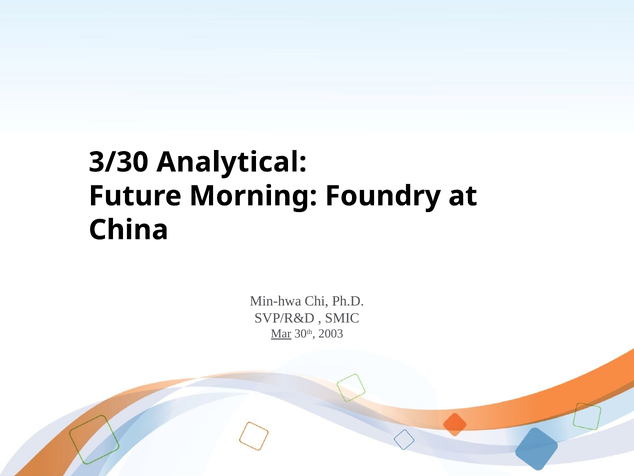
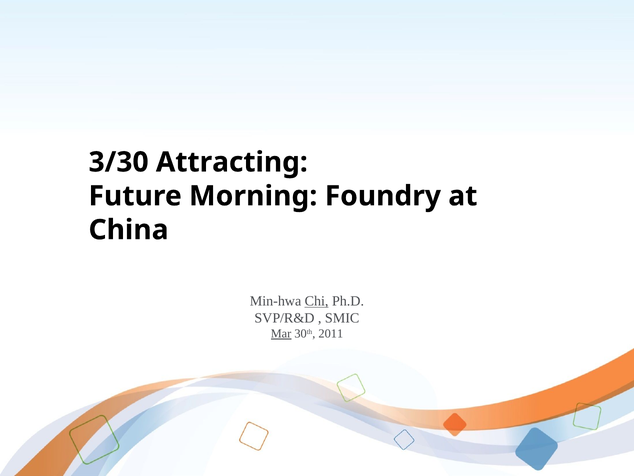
Analytical: Analytical -> Attracting
Chi underline: none -> present
2003: 2003 -> 2011
